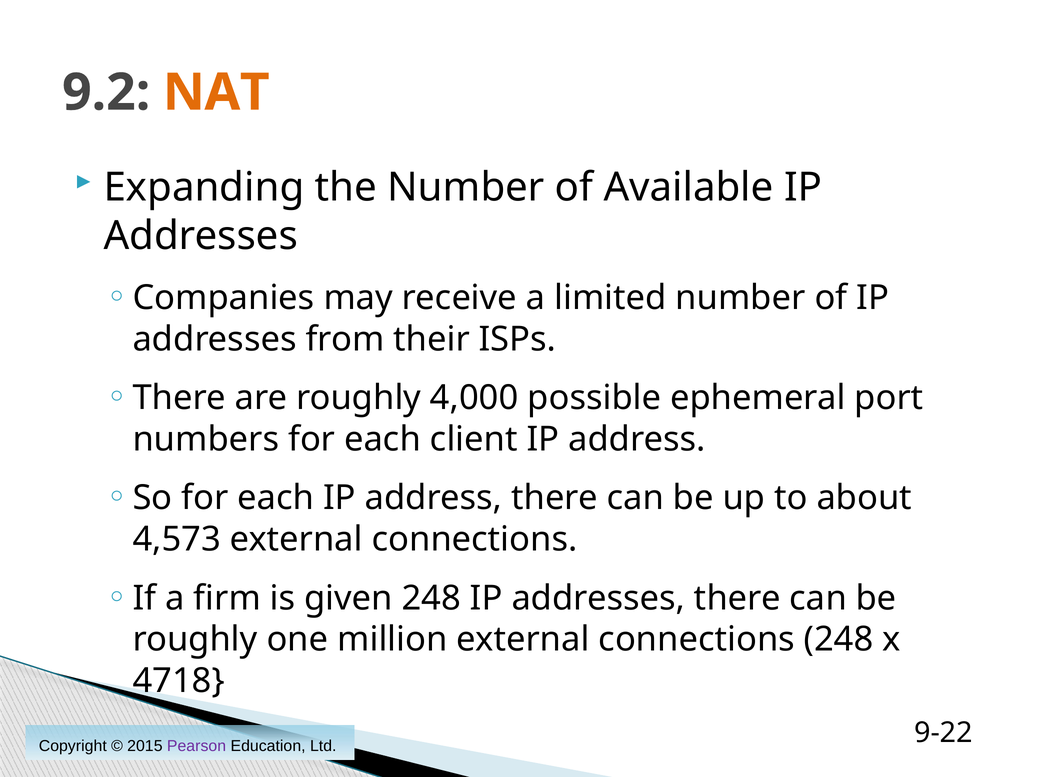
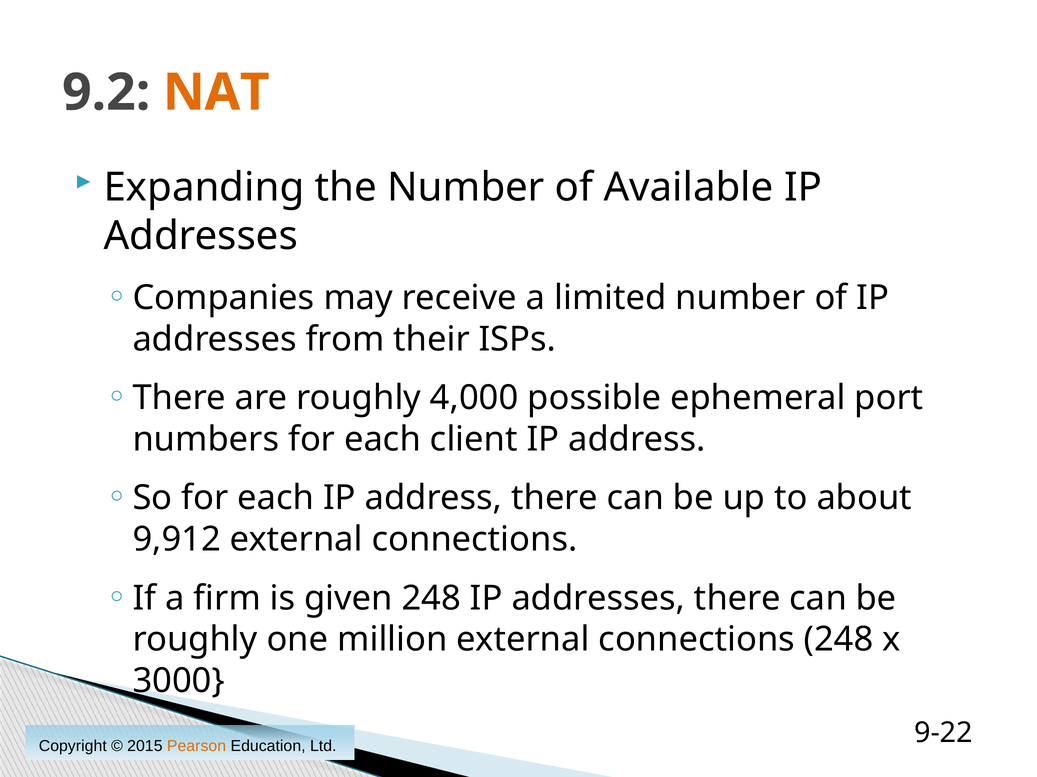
4,573: 4,573 -> 9,912
4718: 4718 -> 3000
Pearson colour: purple -> orange
